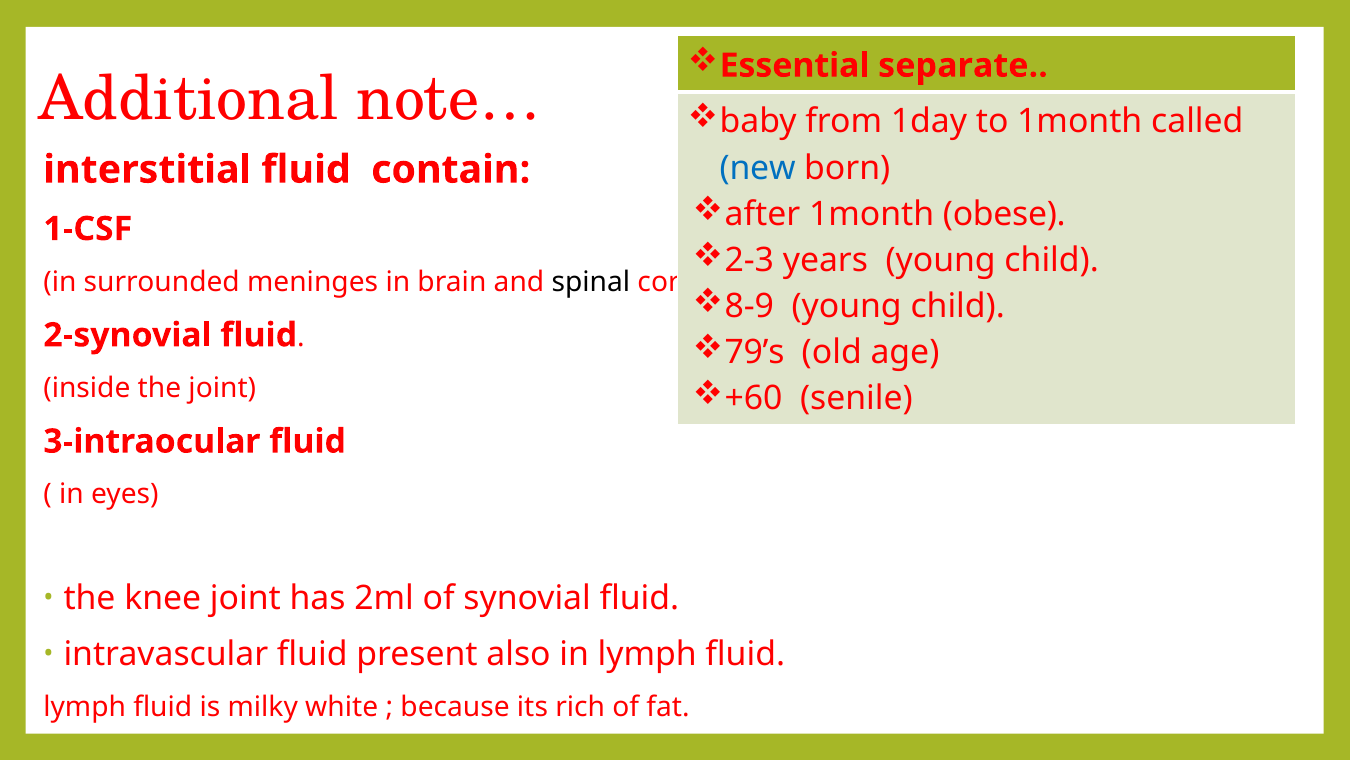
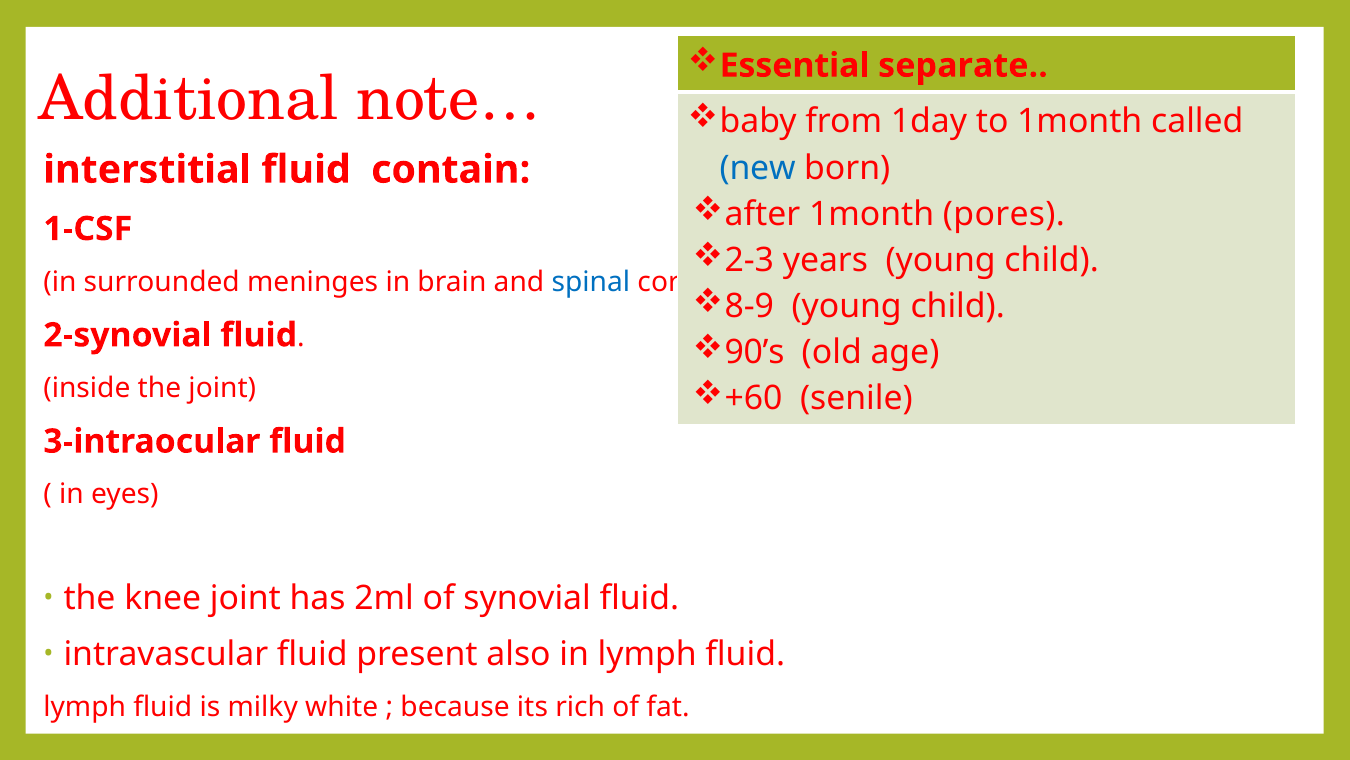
obese: obese -> pores
spinal colour: black -> blue
79’s: 79’s -> 90’s
